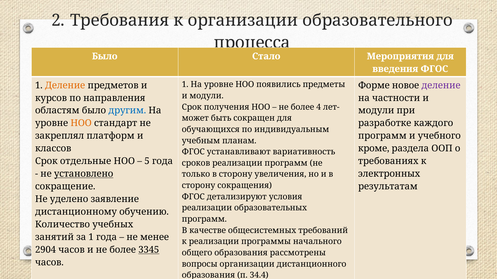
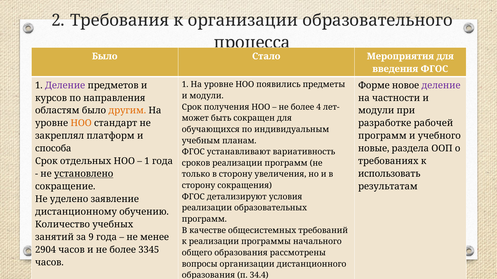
Деление at (65, 85) colour: orange -> purple
другим colour: blue -> orange
каждого: каждого -> рабочей
классов: классов -> способа
кроме: кроме -> новые
отдельные: отдельные -> отдельных
5 at (147, 162): 5 -> 1
электронных: электронных -> использовать
за 1: 1 -> 9
3345 underline: present -> none
